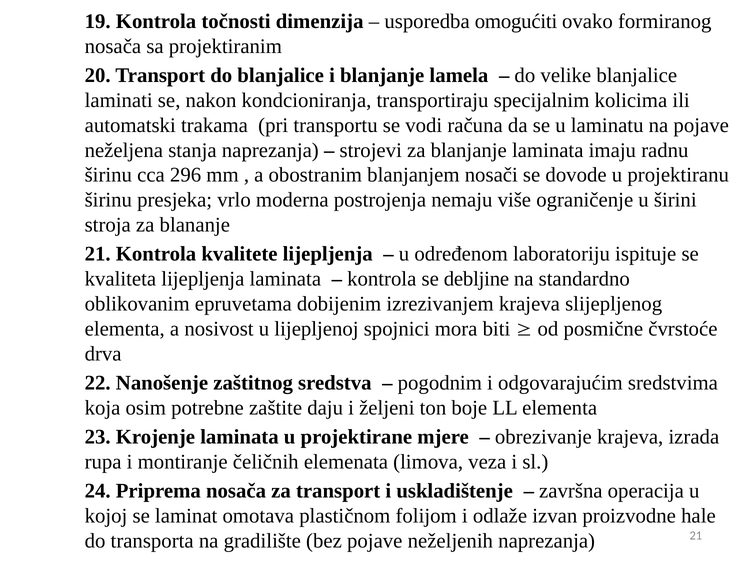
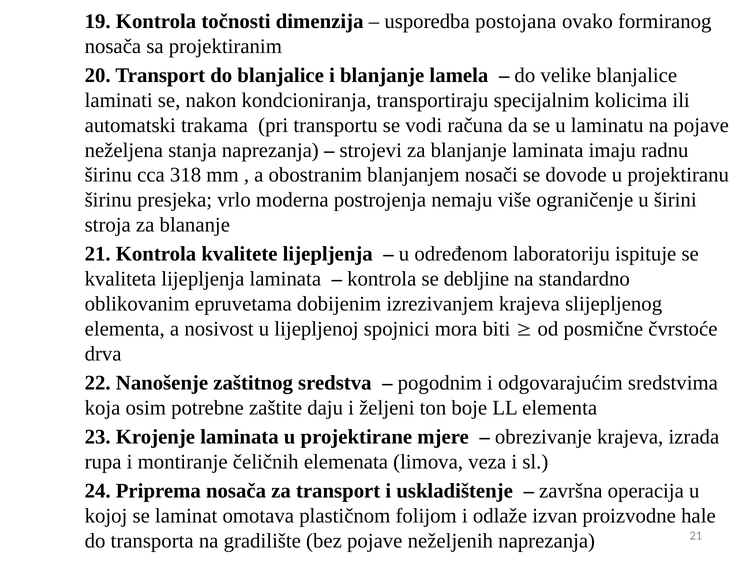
omogućiti: omogućiti -> postojana
296: 296 -> 318
